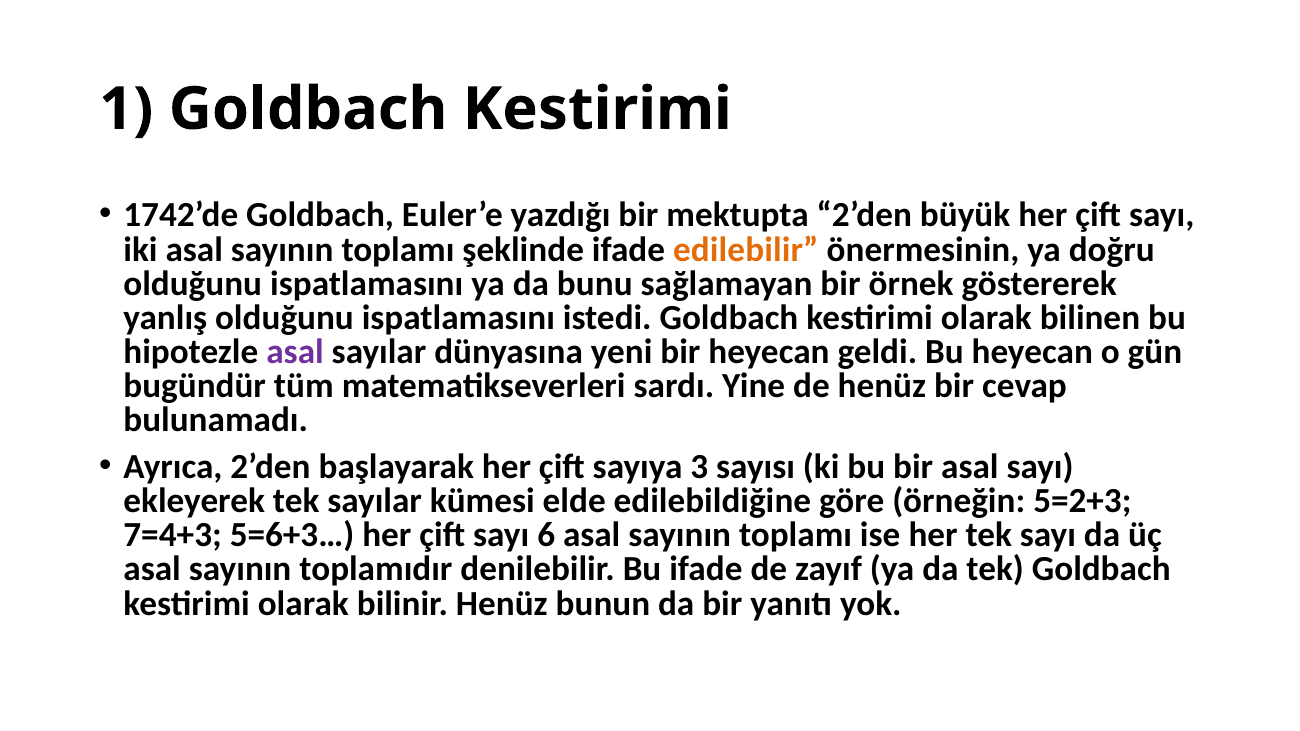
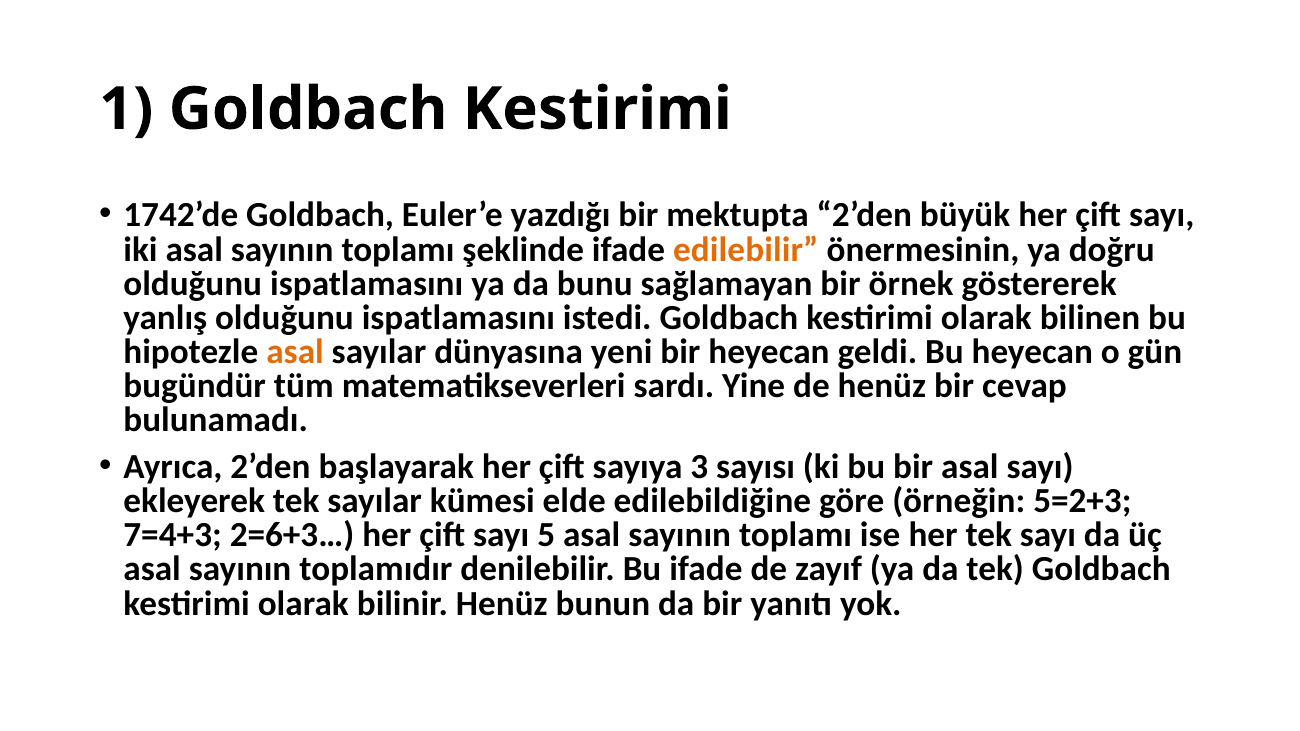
asal at (295, 352) colour: purple -> orange
5=6+3…: 5=6+3… -> 2=6+3…
6: 6 -> 5
